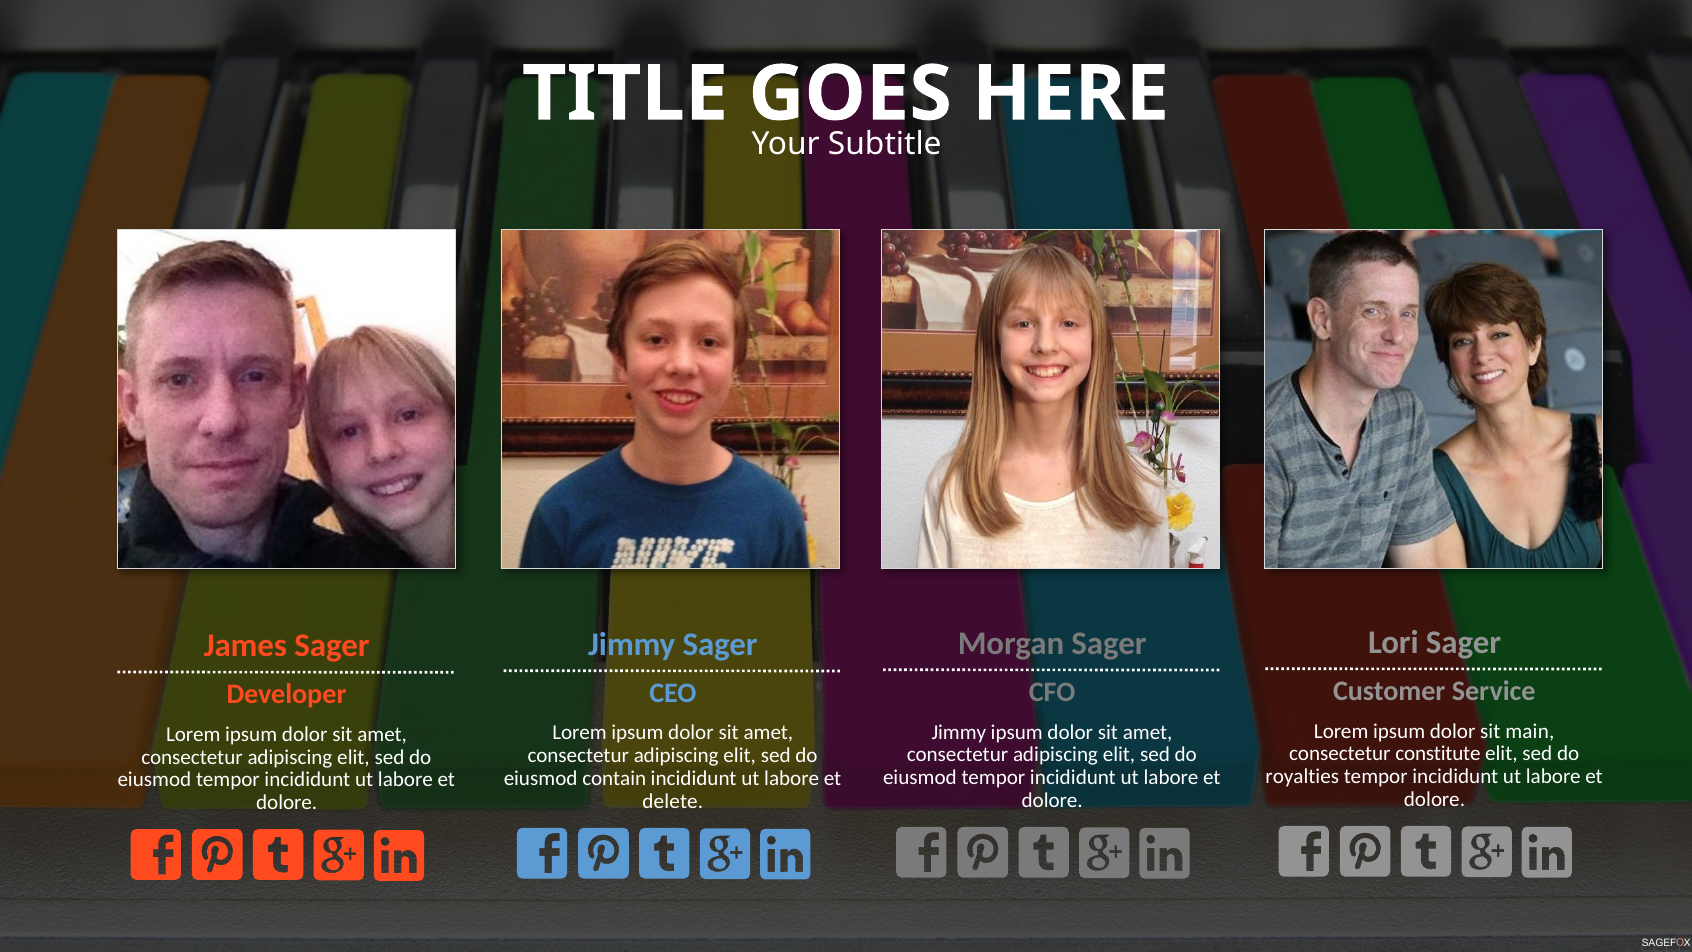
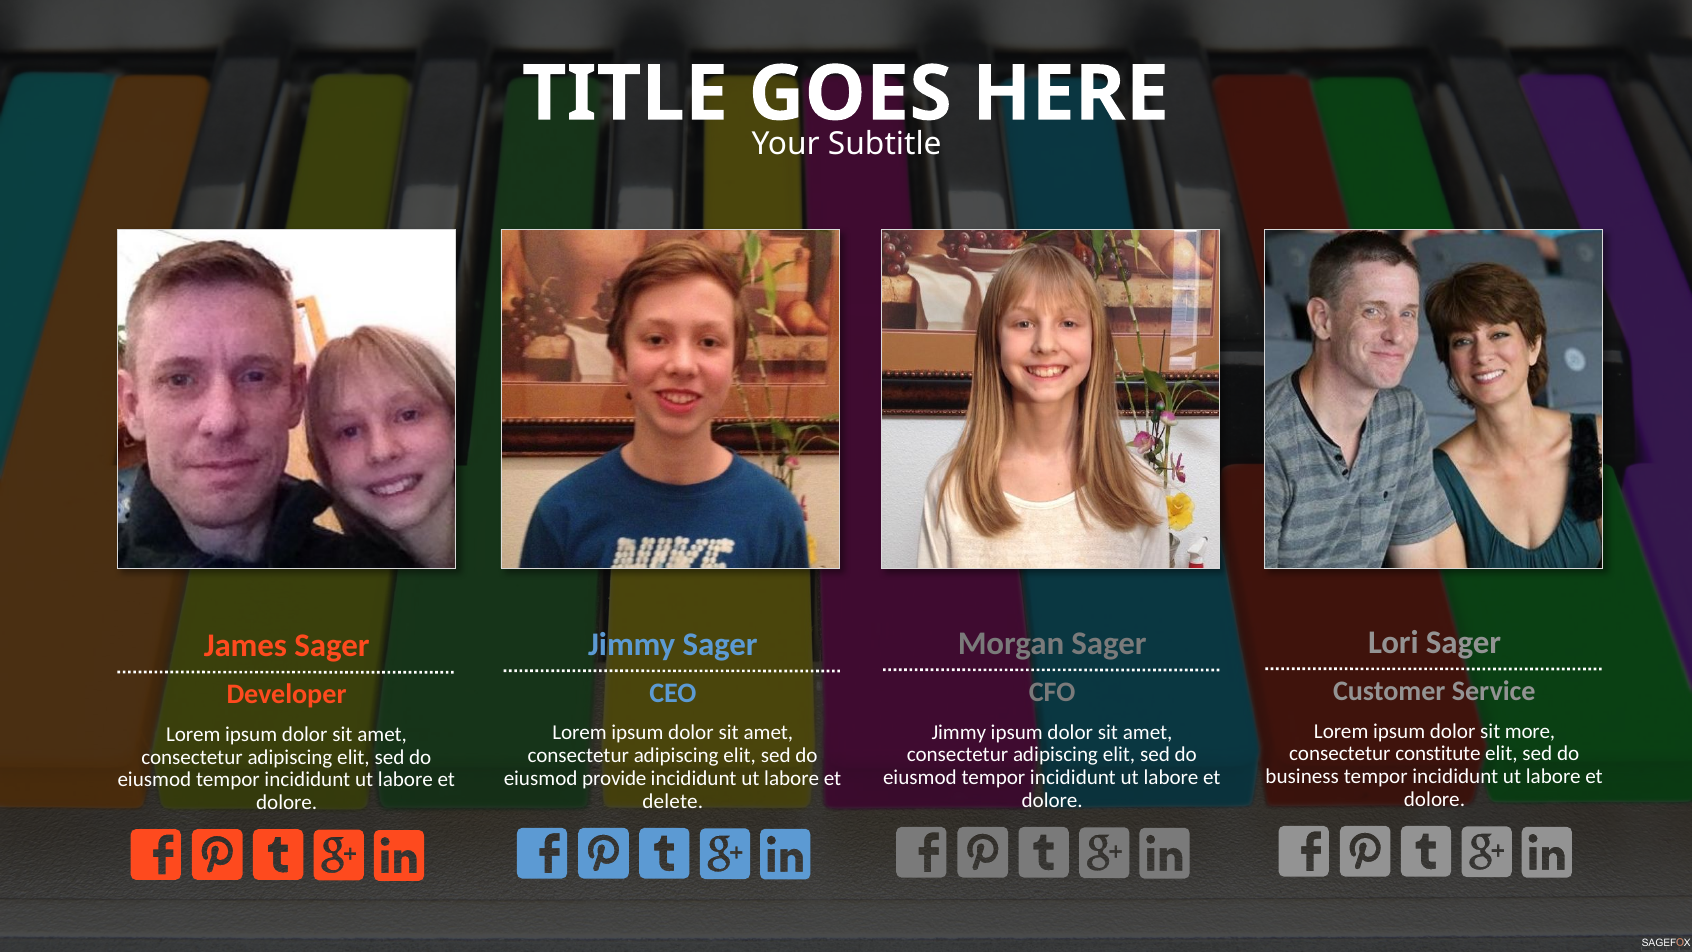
main: main -> more
royalties: royalties -> business
contain: contain -> provide
